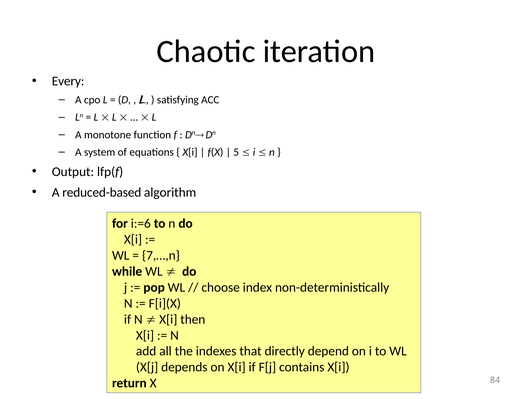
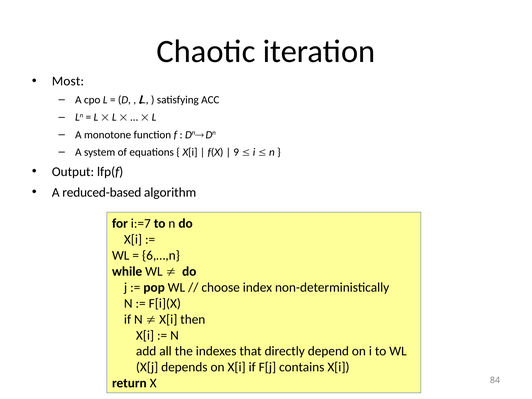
Every: Every -> Most
5: 5 -> 9
i:=6: i:=6 -> i:=7
7,…,n: 7,…,n -> 6,…,n
